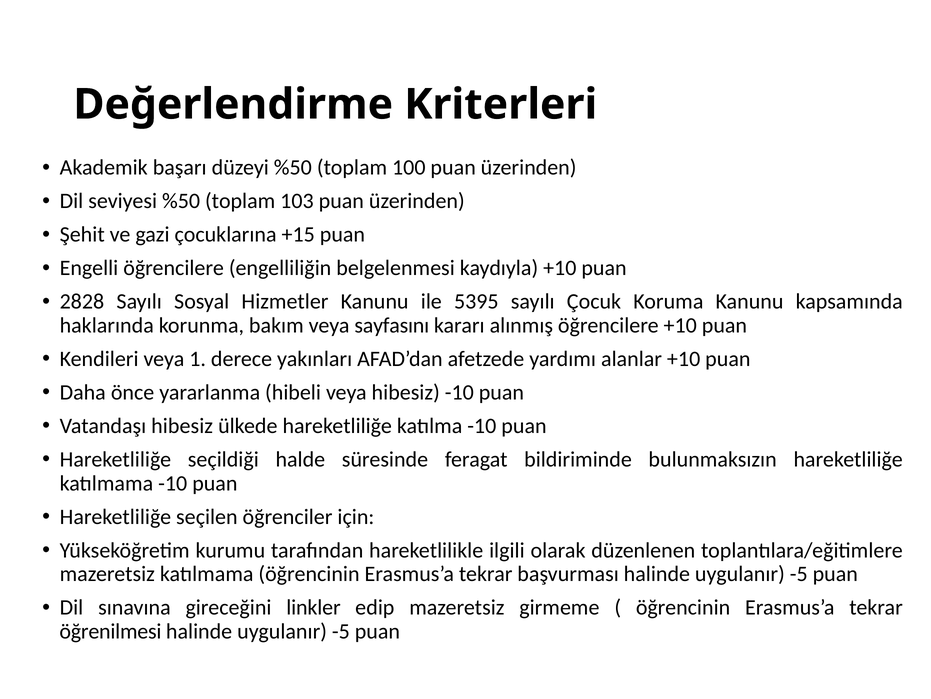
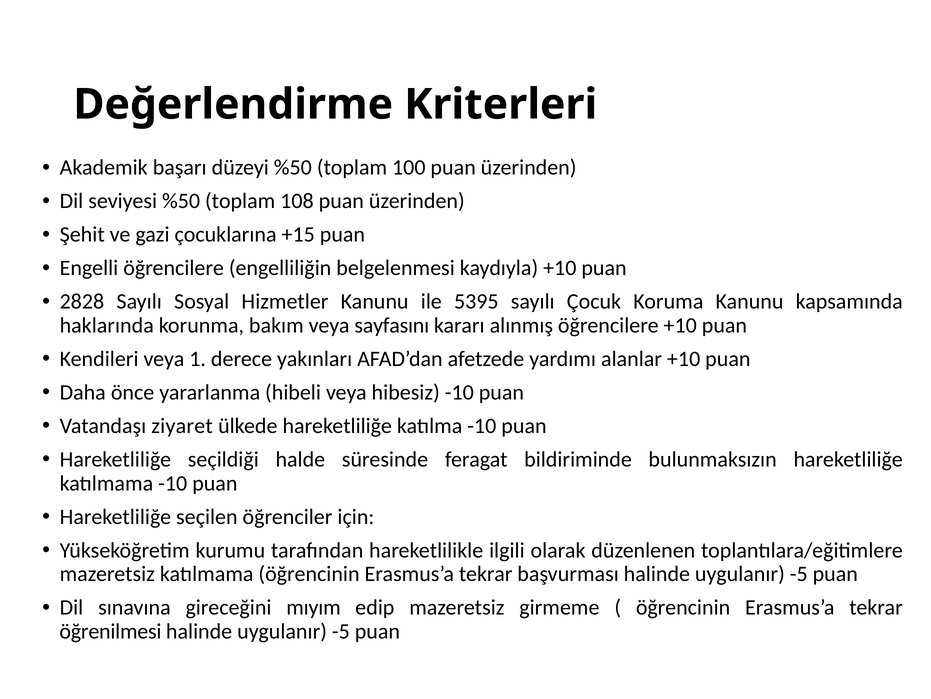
103: 103 -> 108
Vatandaşı hibesiz: hibesiz -> ziyaret
linkler: linkler -> mıyım
